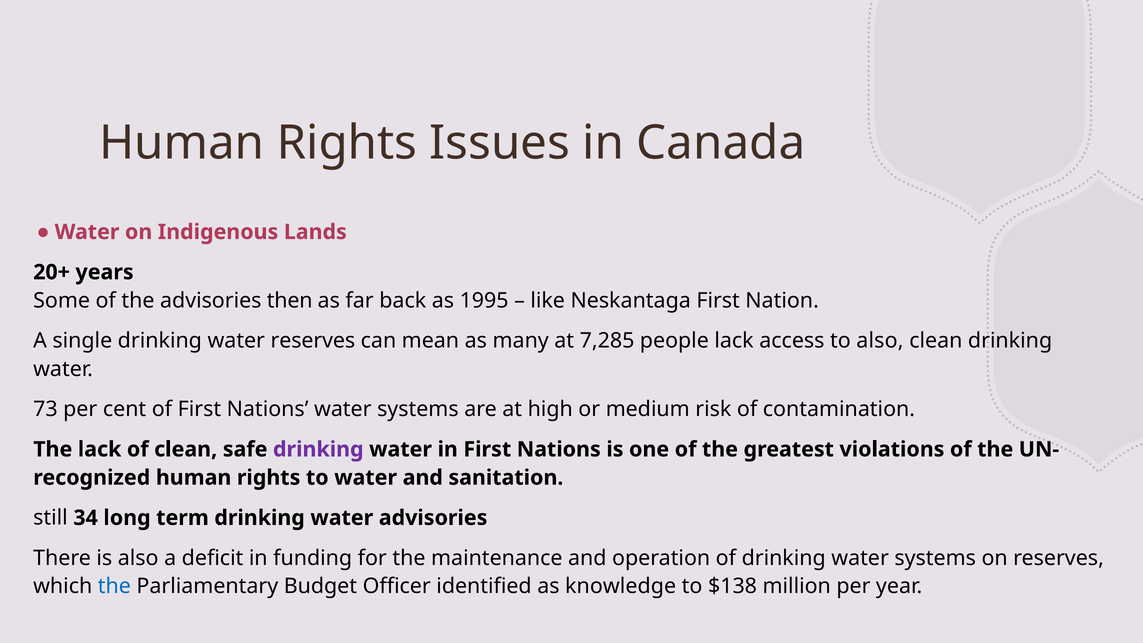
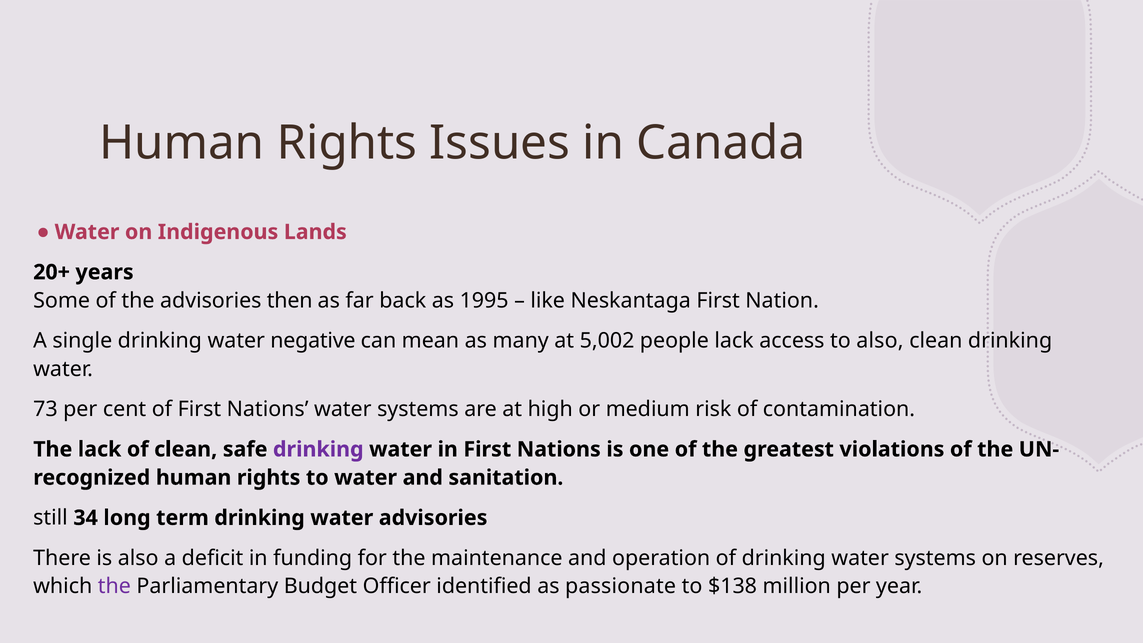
water reserves: reserves -> negative
7,285: 7,285 -> 5,002
the at (114, 586) colour: blue -> purple
knowledge: knowledge -> passionate
